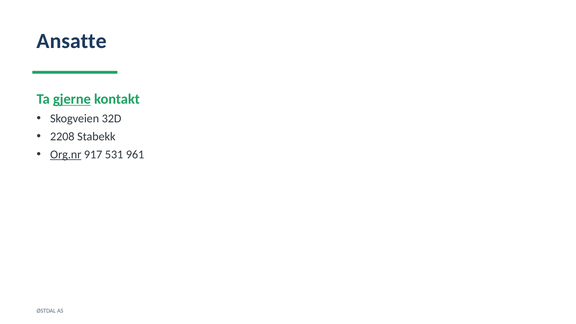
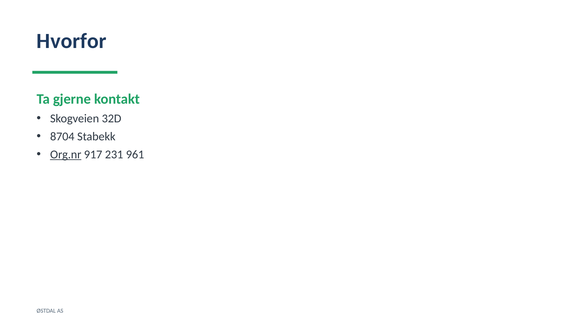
Ansatte: Ansatte -> Hvorfor
gjerne underline: present -> none
2208: 2208 -> 8704
531: 531 -> 231
